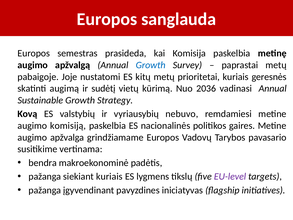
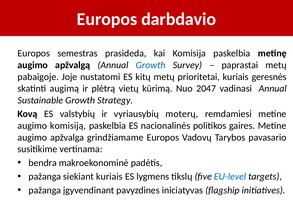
sanglauda: sanglauda -> darbdavio
sudėtį: sudėtį -> plėtrą
2036: 2036 -> 2047
nebuvo: nebuvo -> moterų
EU-level colour: purple -> blue
